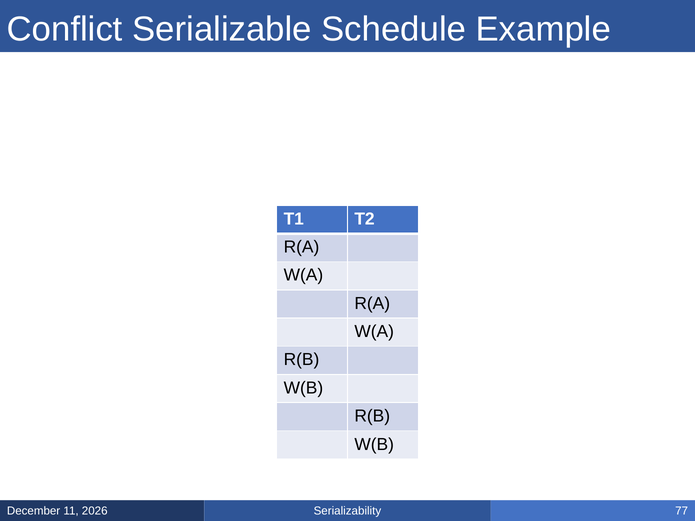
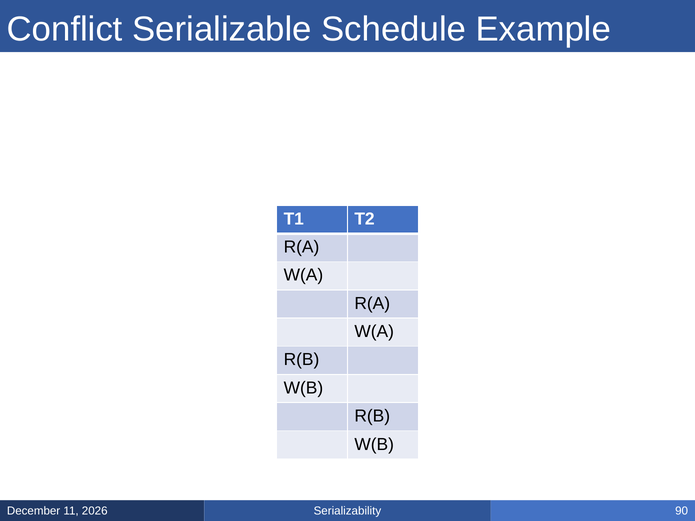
77: 77 -> 90
